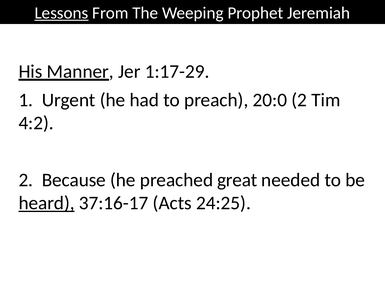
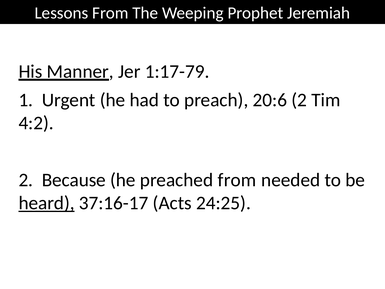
Lessons underline: present -> none
1:17-29: 1:17-29 -> 1:17-79
20:0: 20:0 -> 20:6
preached great: great -> from
